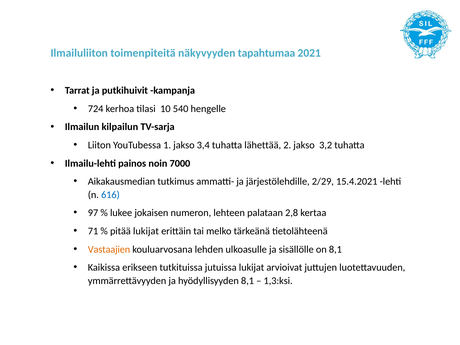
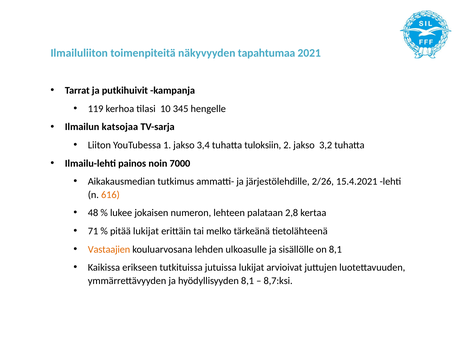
724: 724 -> 119
540: 540 -> 345
kilpailun: kilpailun -> katsojaa
lähettää: lähettää -> tuloksiin
2/29: 2/29 -> 2/26
616 colour: blue -> orange
97: 97 -> 48
1,3:ksi: 1,3:ksi -> 8,7:ksi
